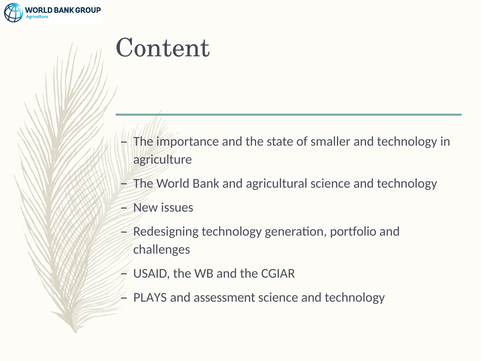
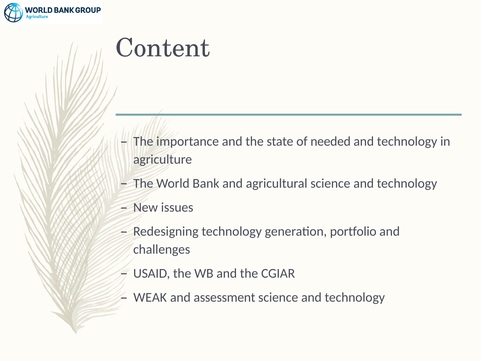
smaller: smaller -> needed
PLAYS: PLAYS -> WEAK
